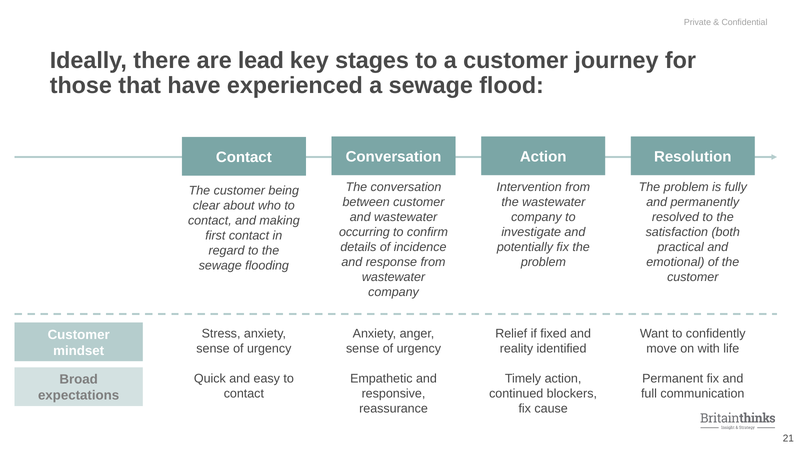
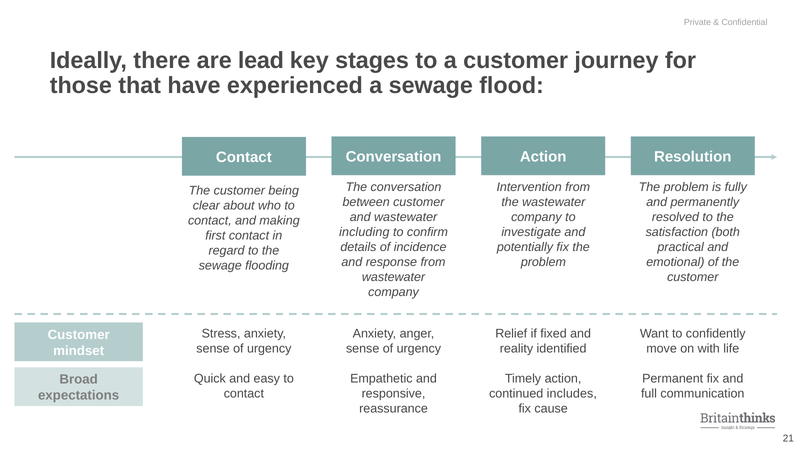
occurring: occurring -> including
blockers: blockers -> includes
